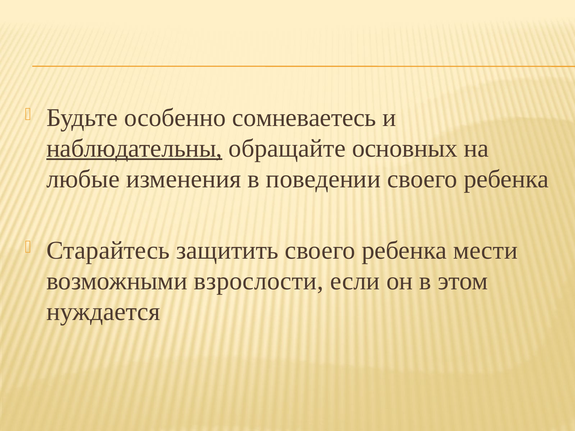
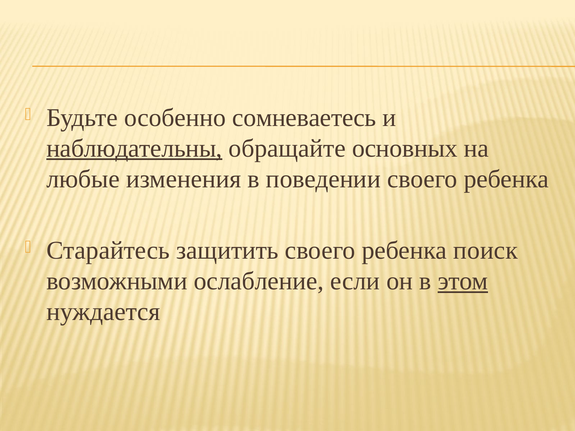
мести: мести -> поиск
взрослости: взрослости -> ослабление
этом underline: none -> present
